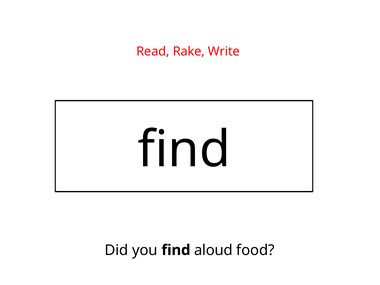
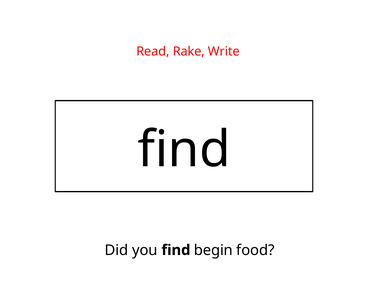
aloud: aloud -> begin
